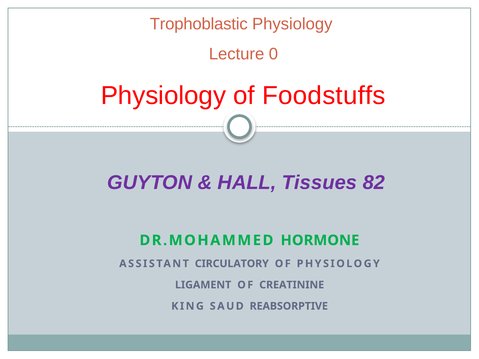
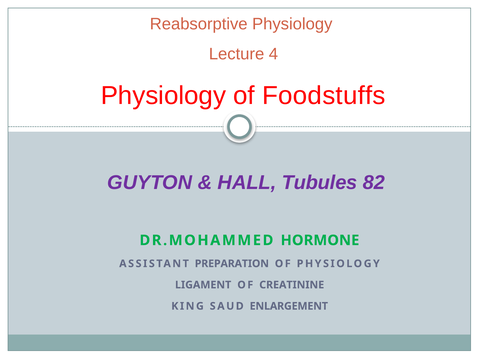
Trophoblastic: Trophoblastic -> Reabsorptive
0: 0 -> 4
Tissues: Tissues -> Tubules
CIRCULATORY: CIRCULATORY -> PREPARATION
REABSORPTIVE: REABSORPTIVE -> ENLARGEMENT
